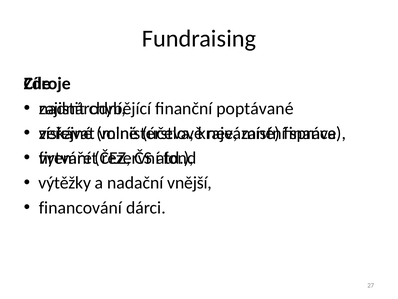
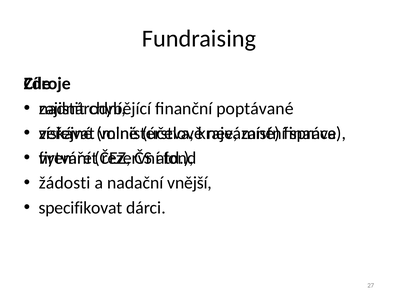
výtěžky: výtěžky -> žádosti
financování: financování -> specifikovat
